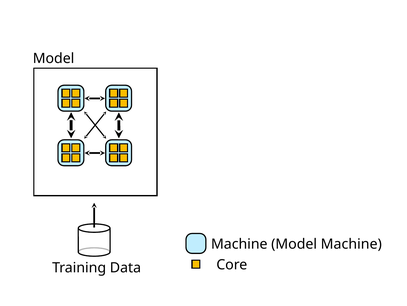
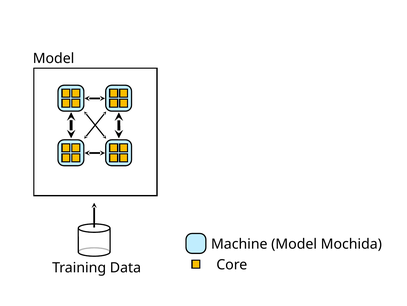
Machine Model Machine: Machine -> Mochida
